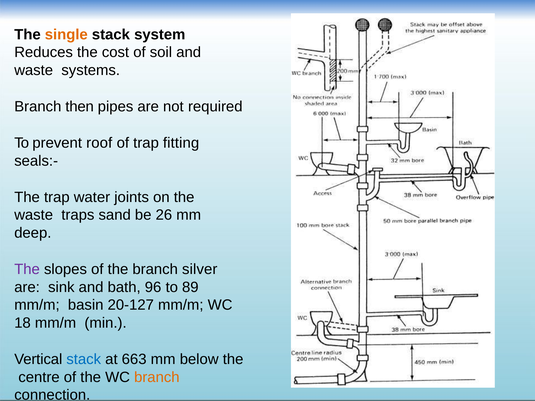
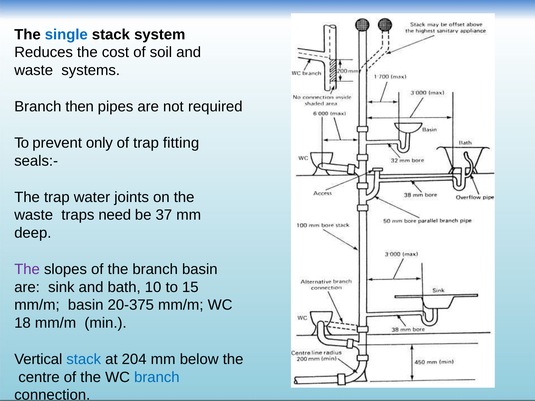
single colour: orange -> blue
roof: roof -> only
sand: sand -> need
26: 26 -> 37
branch silver: silver -> basin
96: 96 -> 10
89: 89 -> 15
20-127: 20-127 -> 20-375
663: 663 -> 204
branch at (157, 377) colour: orange -> blue
